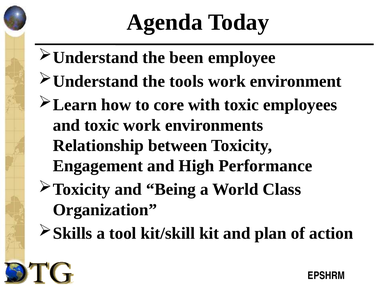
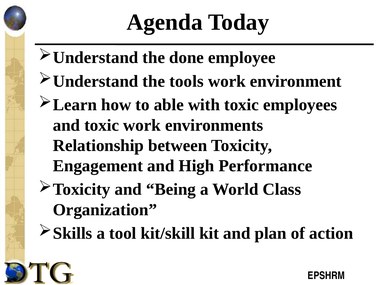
been: been -> done
core: core -> able
